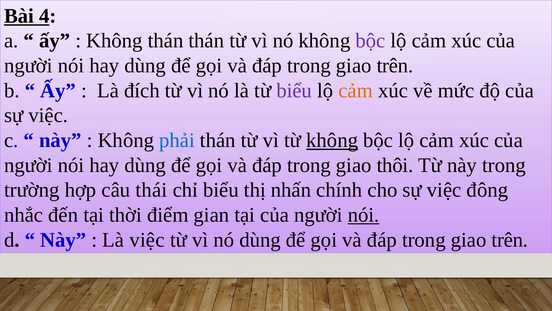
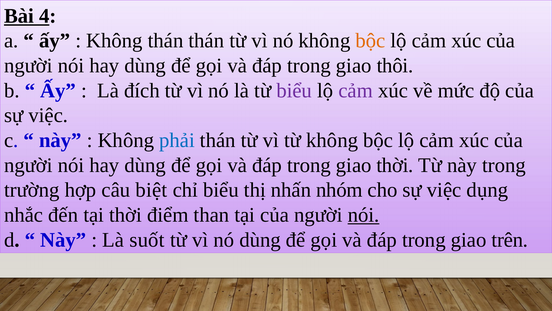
bộc at (370, 41) colour: purple -> orange
trên at (395, 66): trên -> thôi
cảm at (356, 90) colour: orange -> purple
không at (332, 140) underline: present -> none
giao thôi: thôi -> thời
thái: thái -> biệt
chính: chính -> nhóm
đông: đông -> dụng
gian: gian -> than
Là việc: việc -> suốt
